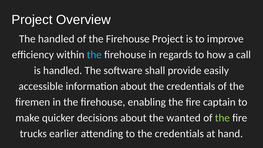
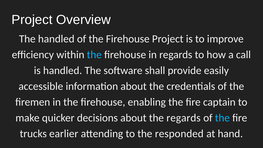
the wanted: wanted -> regards
the at (222, 118) colour: light green -> light blue
to the credentials: credentials -> responded
